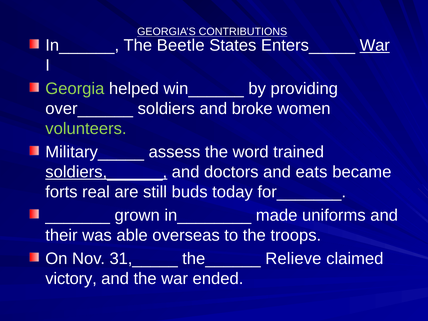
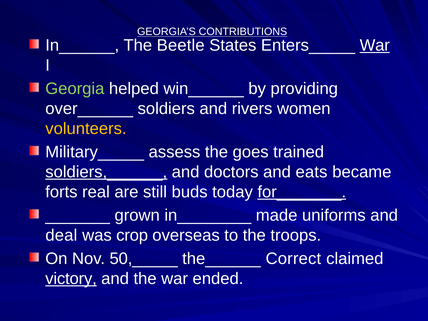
broke: broke -> rivers
volunteers colour: light green -> yellow
word: word -> goes
for_______ underline: none -> present
their: their -> deal
able: able -> crop
31,_____: 31,_____ -> 50,_____
Relieve: Relieve -> Correct
victory underline: none -> present
